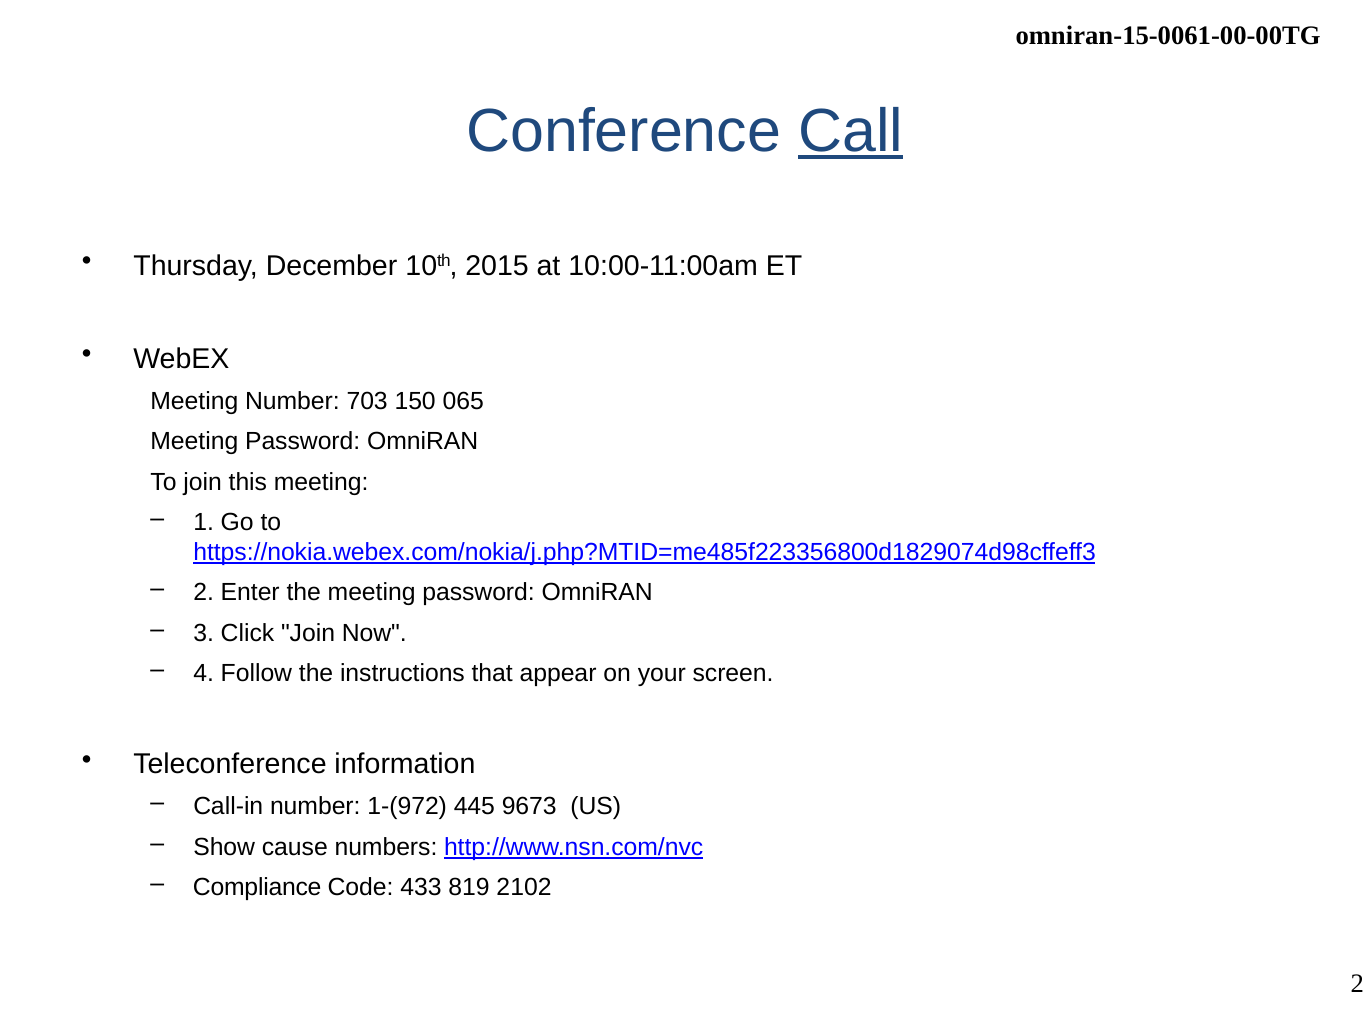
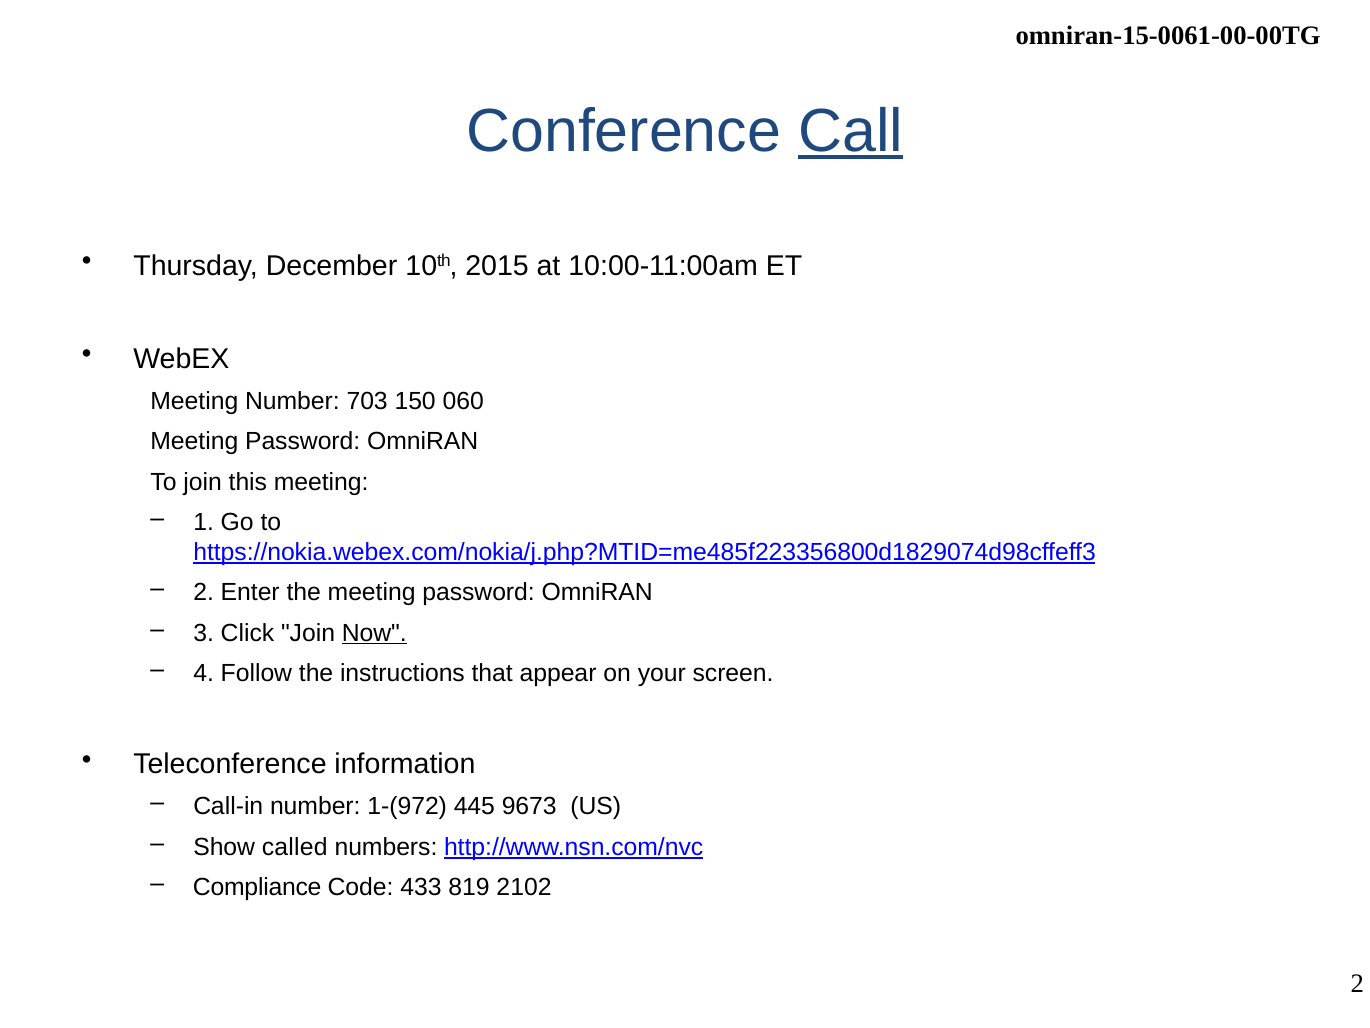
065: 065 -> 060
Now underline: none -> present
cause: cause -> called
